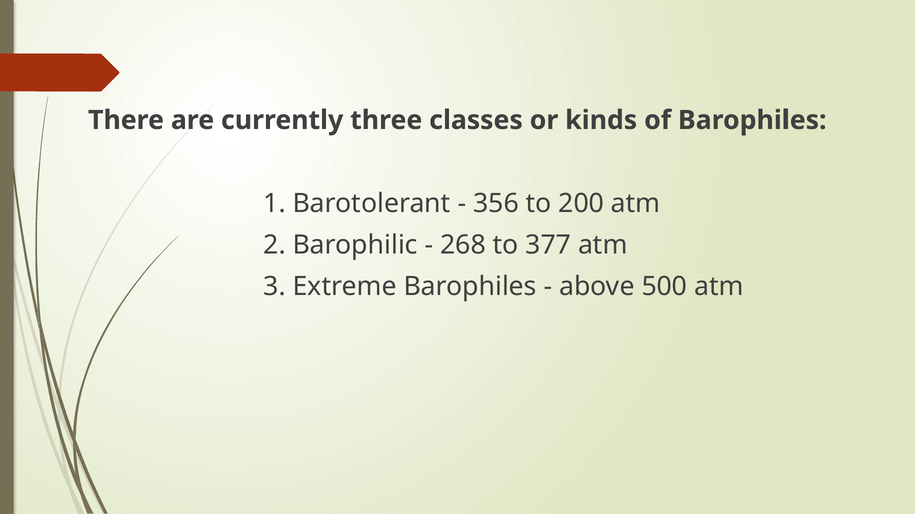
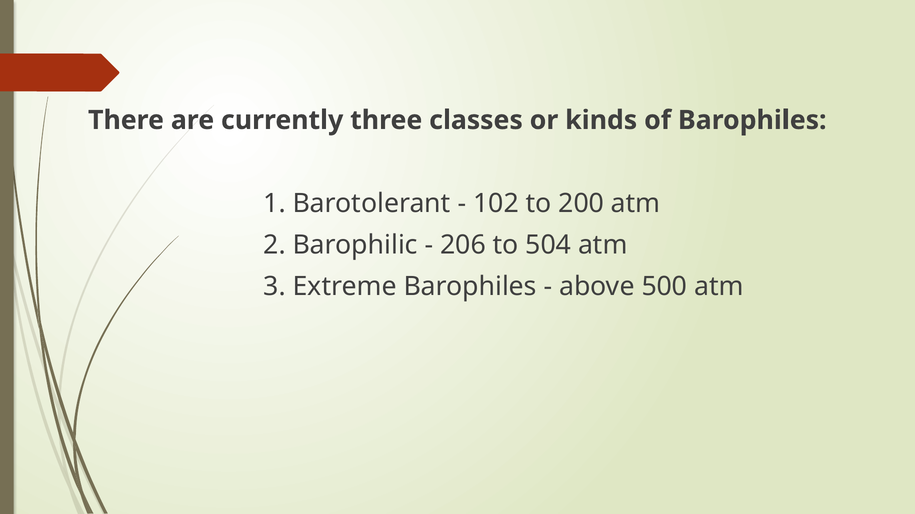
356: 356 -> 102
268: 268 -> 206
377: 377 -> 504
